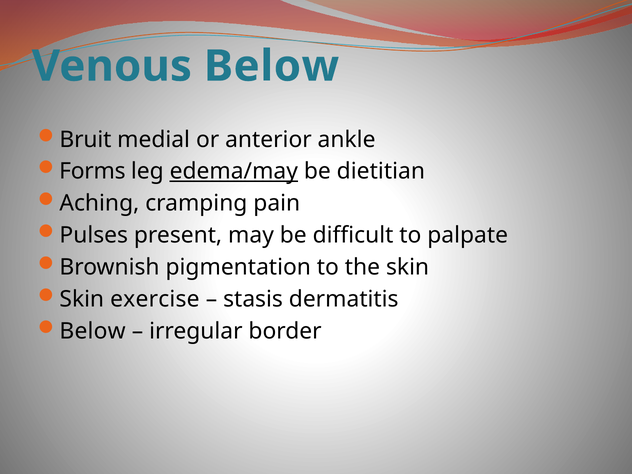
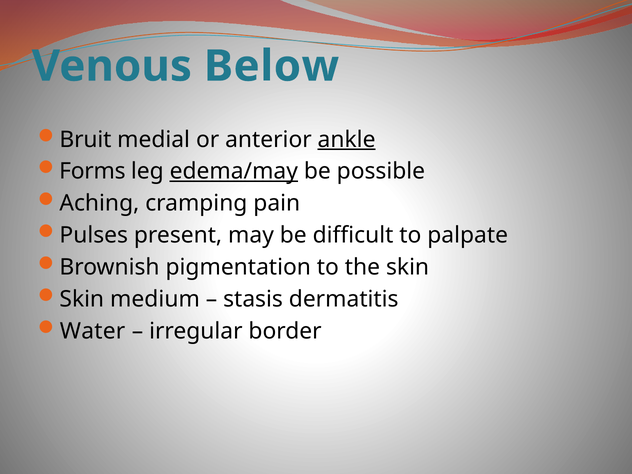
ankle underline: none -> present
dietitian: dietitian -> possible
exercise: exercise -> medium
Below at (93, 331): Below -> Water
